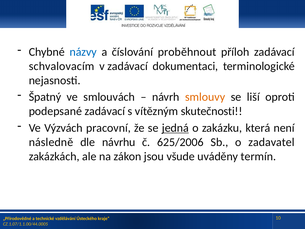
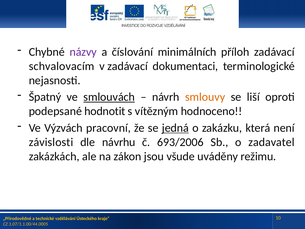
názvy colour: blue -> purple
proběhnout: proběhnout -> minimálních
smlouvách underline: none -> present
podepsané zadávací: zadávací -> hodnotit
skutečnosti: skutečnosti -> hodnoceno
následně: následně -> závislosti
625/2006: 625/2006 -> 693/2006
termín: termín -> režimu
